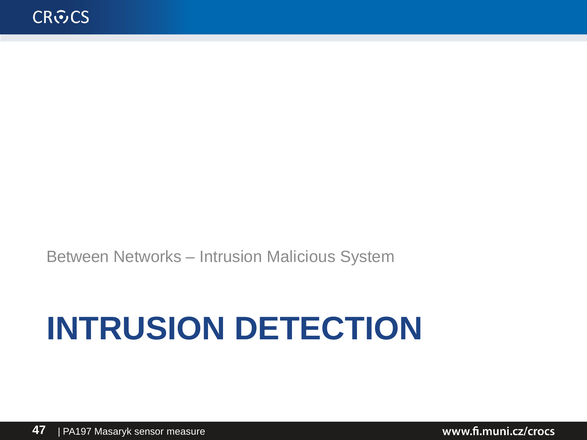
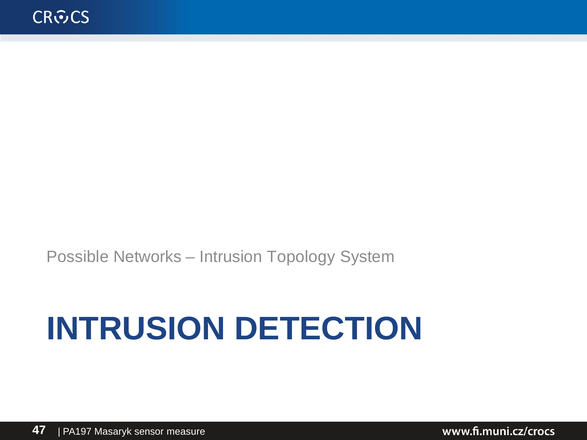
Between: Between -> Possible
Malicious: Malicious -> Topology
